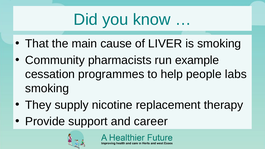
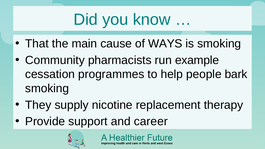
LIVER: LIVER -> WAYS
labs: labs -> bark
